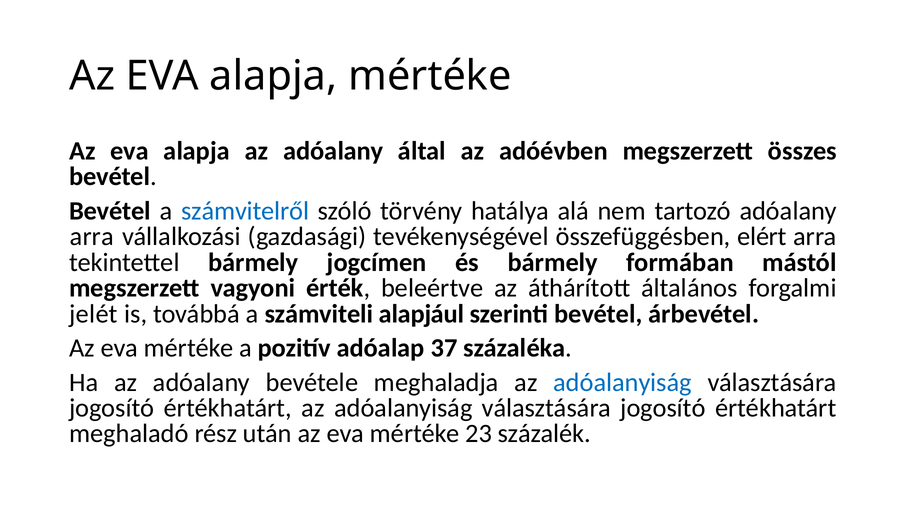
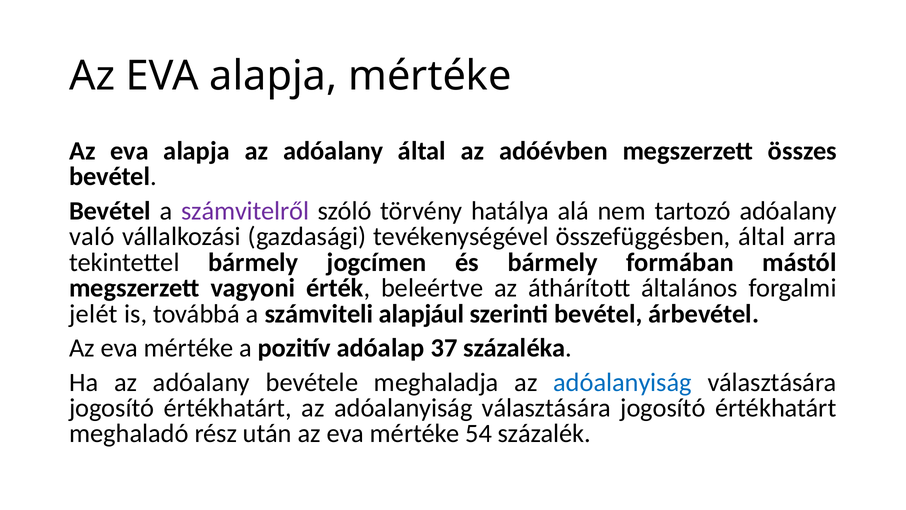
számvitelről colour: blue -> purple
arra at (92, 237): arra -> való
összefüggésben elért: elért -> által
23: 23 -> 54
